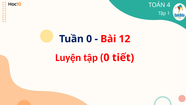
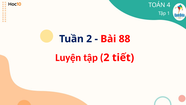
Tuần 0: 0 -> 2
12: 12 -> 88
0 at (106, 57): 0 -> 2
